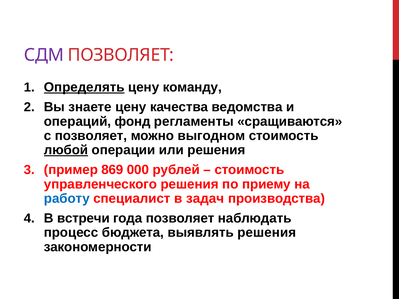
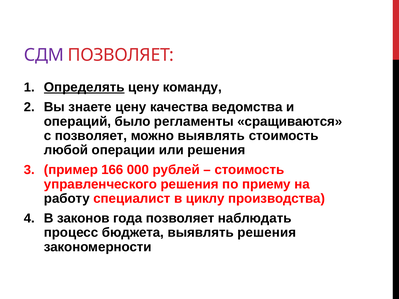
фонд: фонд -> было
можно выгодном: выгодном -> выявлять
любой underline: present -> none
869: 869 -> 166
работу colour: blue -> black
задач: задач -> циклу
встречи: встречи -> законов
